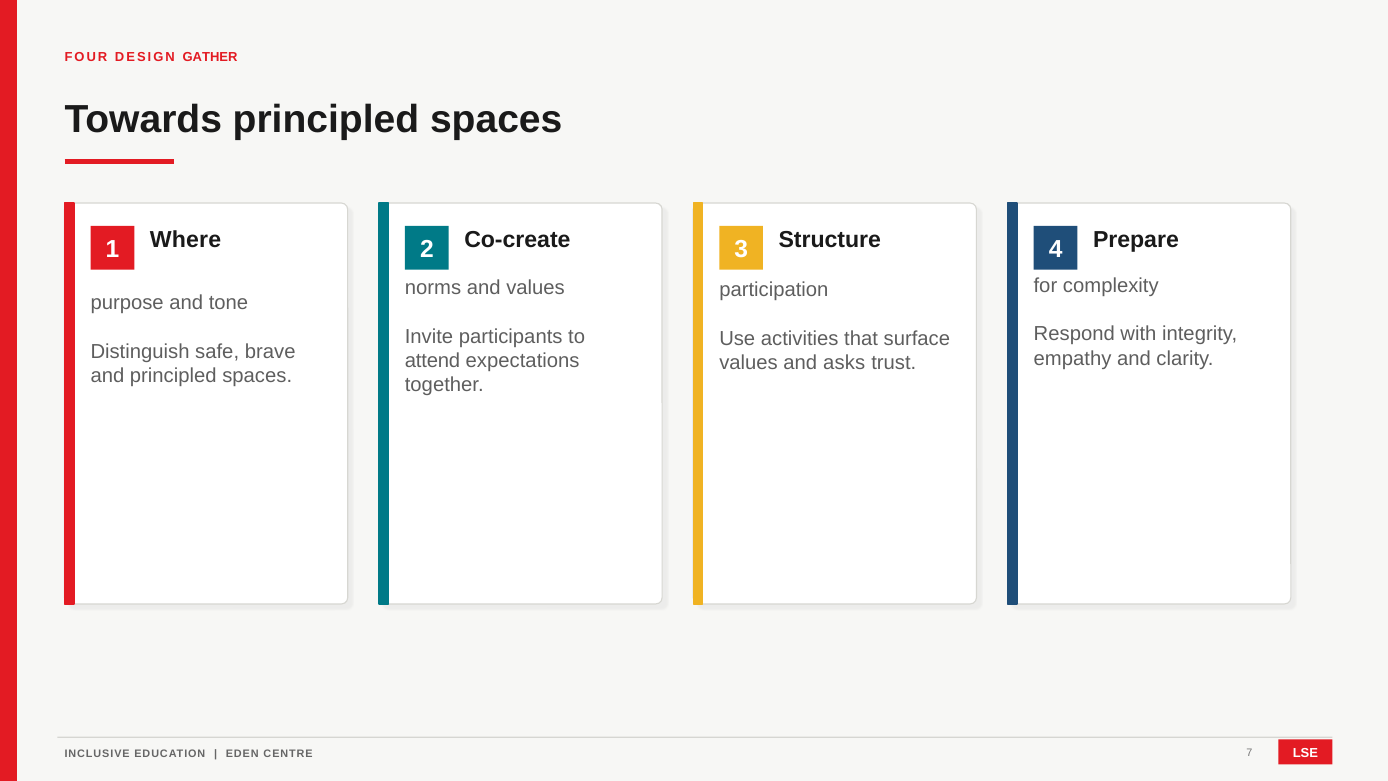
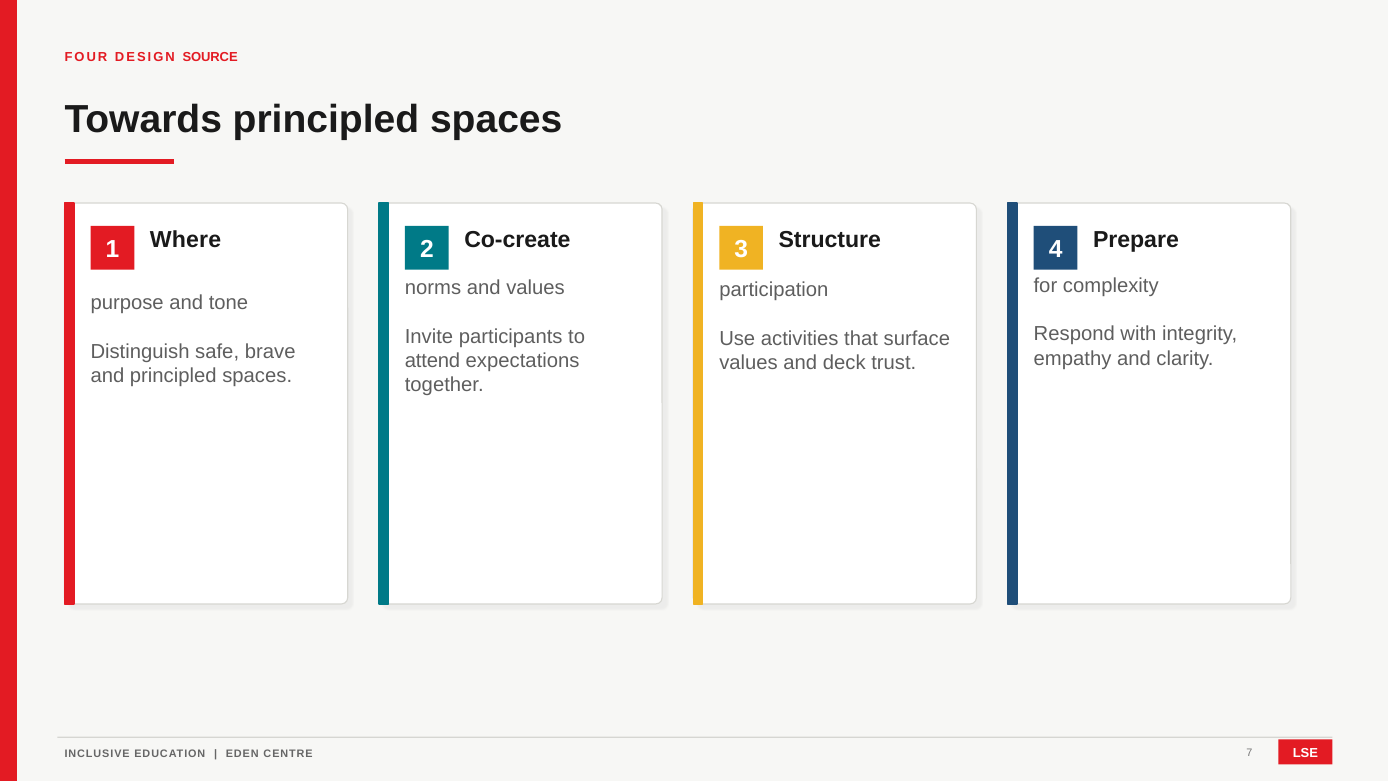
GATHER: GATHER -> SOURCE
asks: asks -> deck
